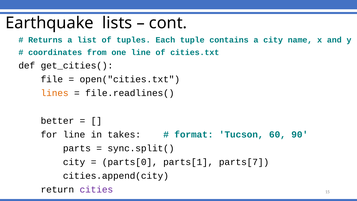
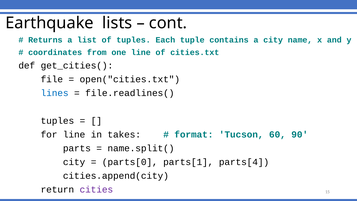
lines colour: orange -> blue
better at (57, 121): better -> tuples
sync.split(: sync.split( -> name.split(
parts[7: parts[7 -> parts[4
